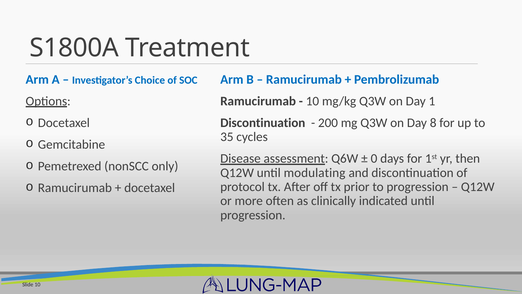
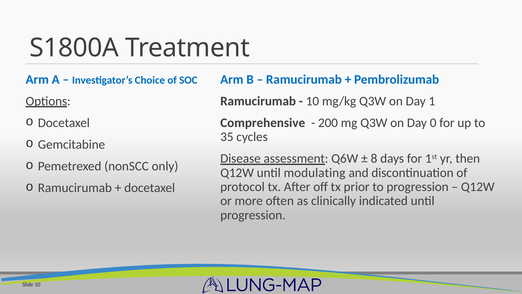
Discontinuation at (263, 123): Discontinuation -> Comprehensive
8: 8 -> 0
0: 0 -> 8
